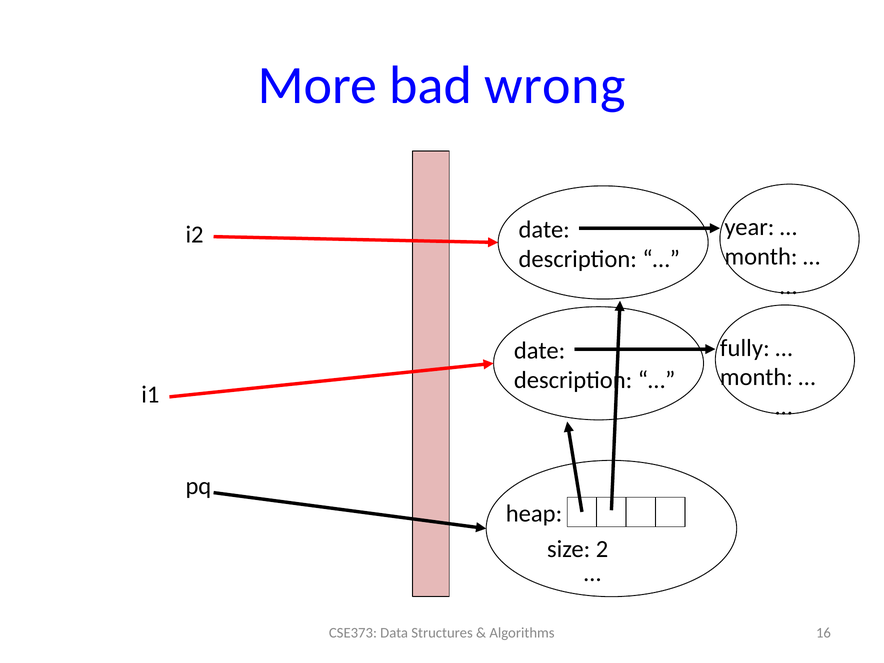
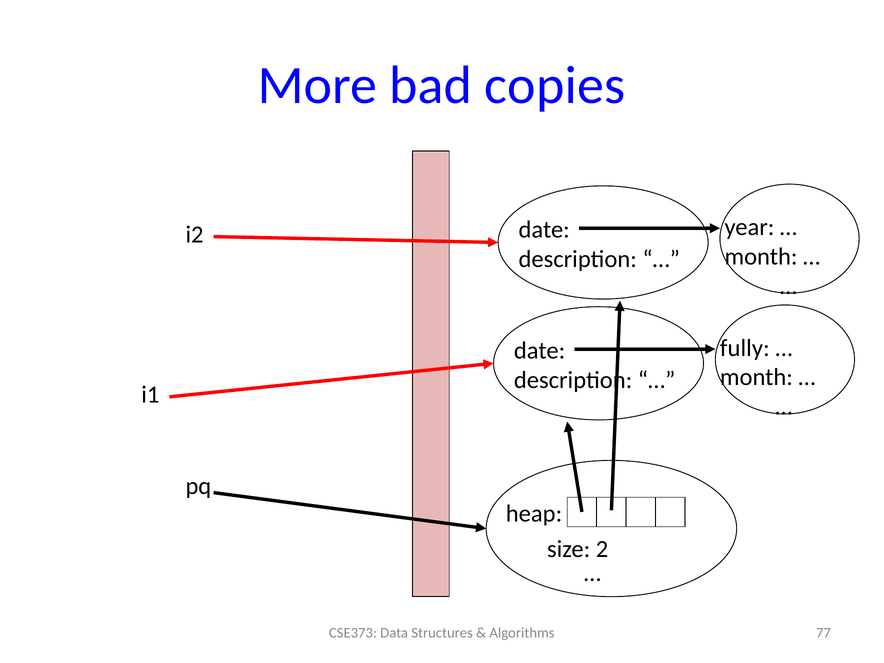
wrong: wrong -> copies
16: 16 -> 77
